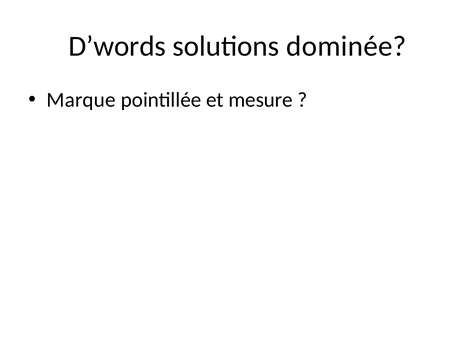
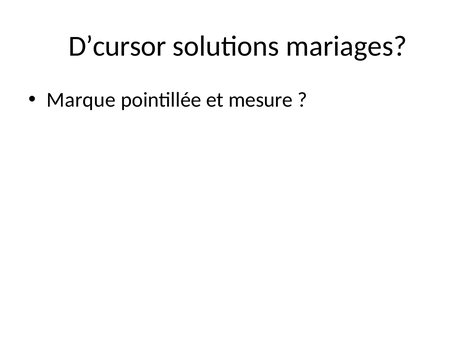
D’words: D’words -> D’cursor
dominée: dominée -> mariages
